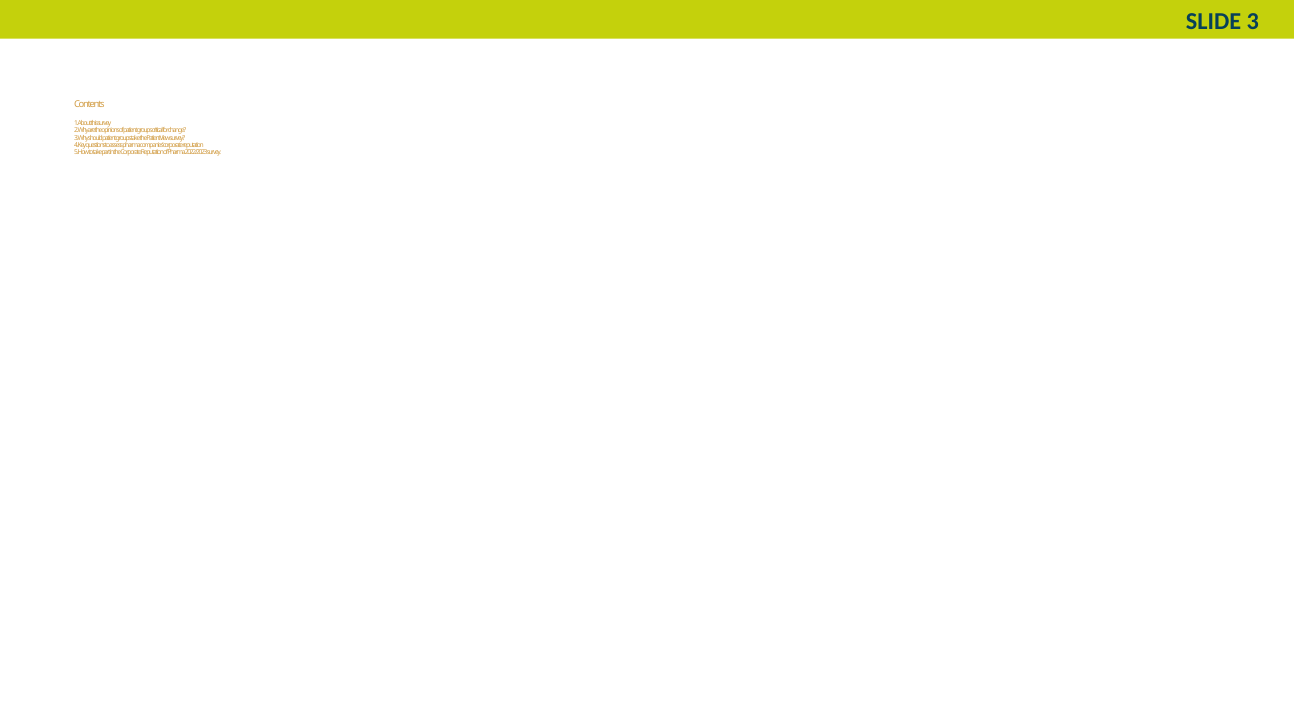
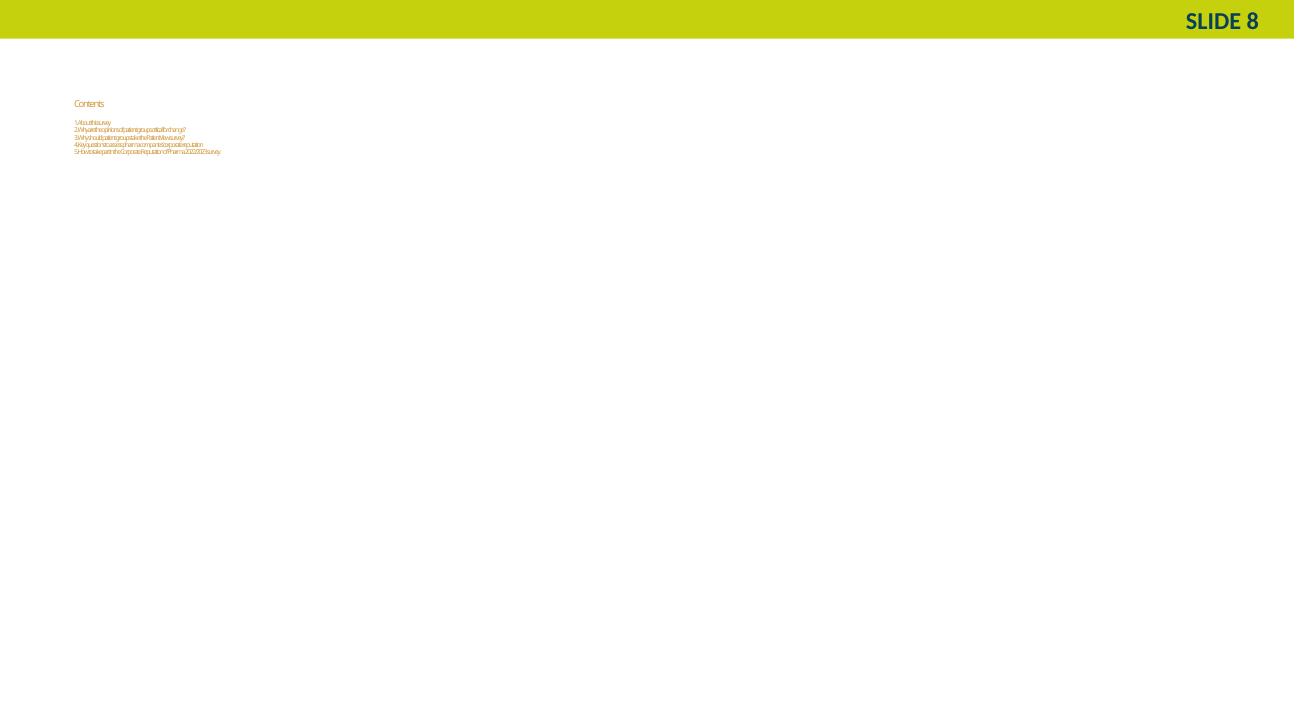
3 at (1253, 21): 3 -> 8
